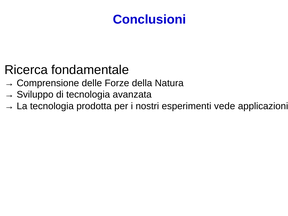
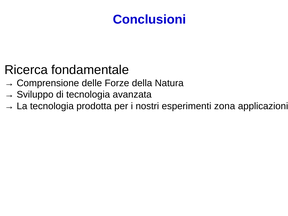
vede: vede -> zona
